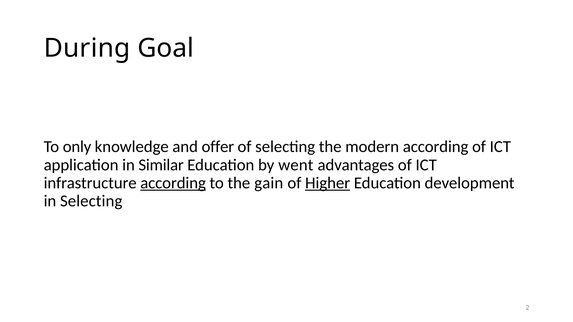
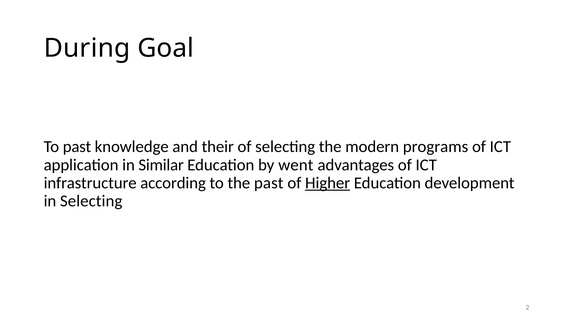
To only: only -> past
offer: offer -> their
modern according: according -> programs
according at (173, 183) underline: present -> none
the gain: gain -> past
